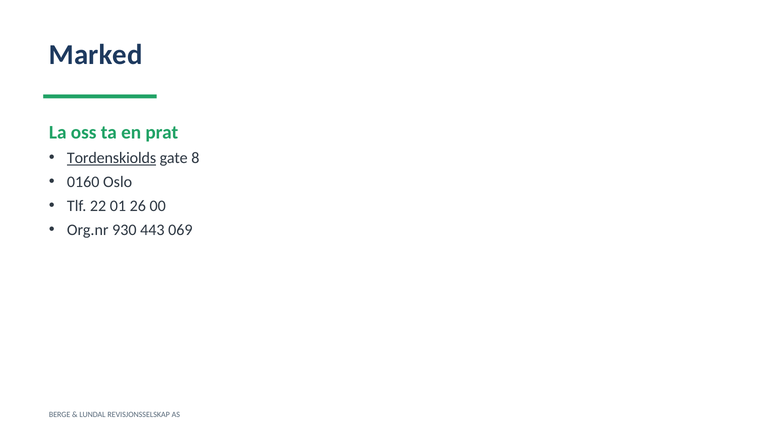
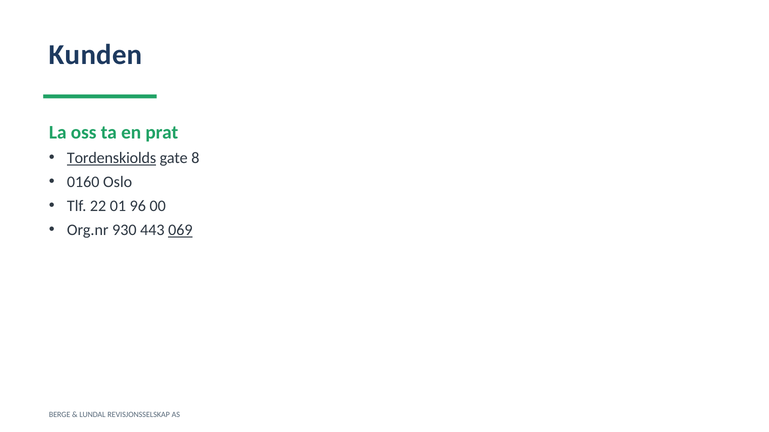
Marked: Marked -> Kunden
26: 26 -> 96
069 underline: none -> present
